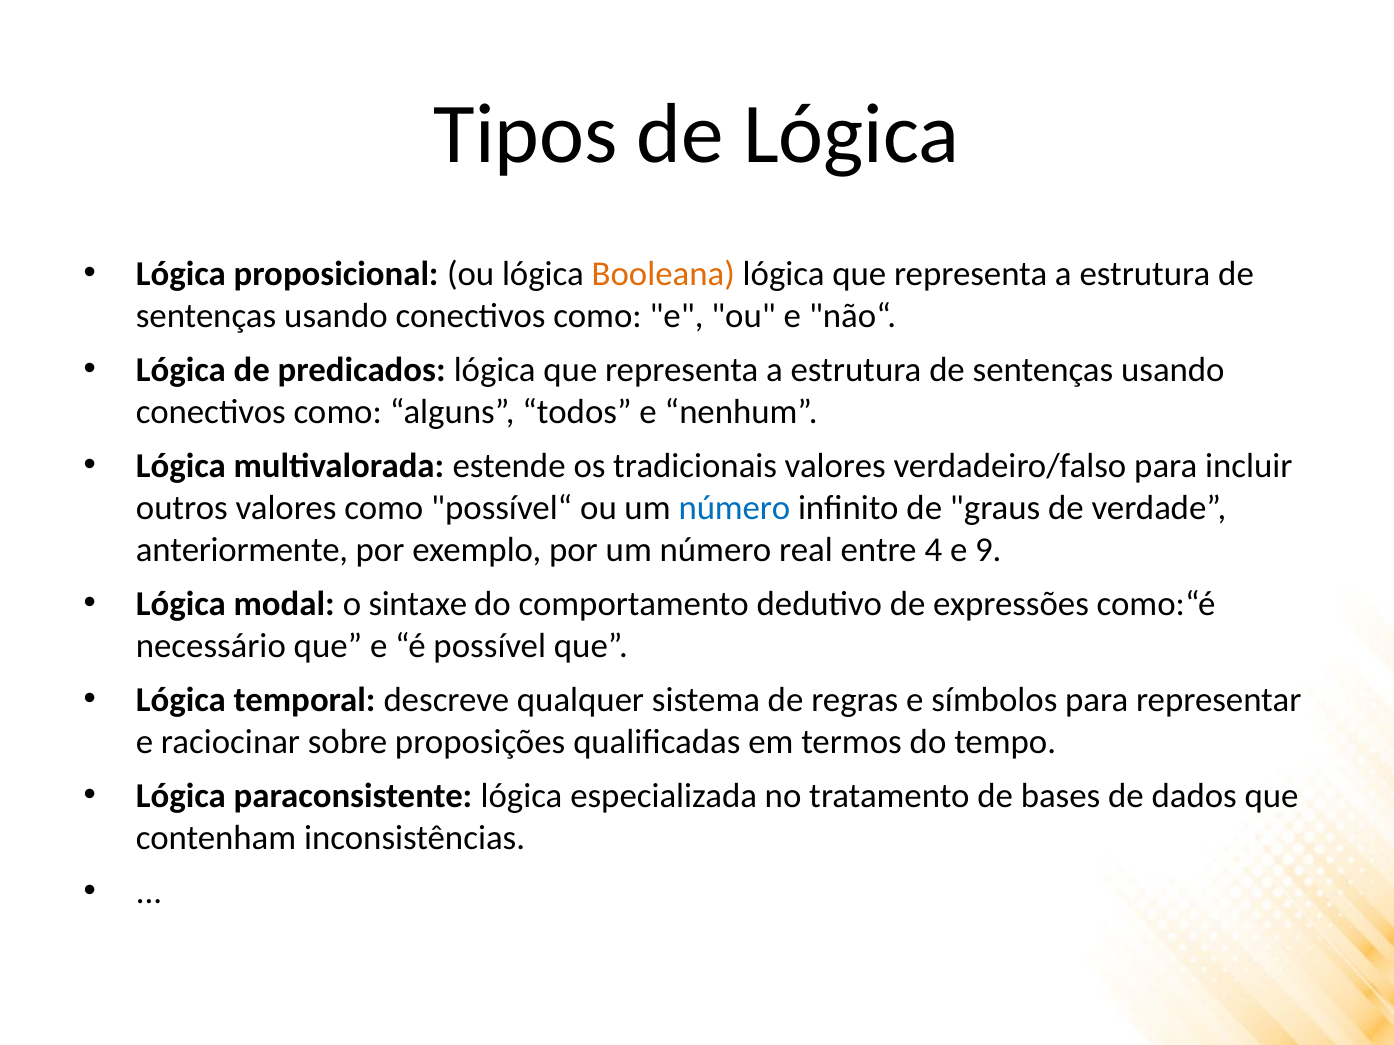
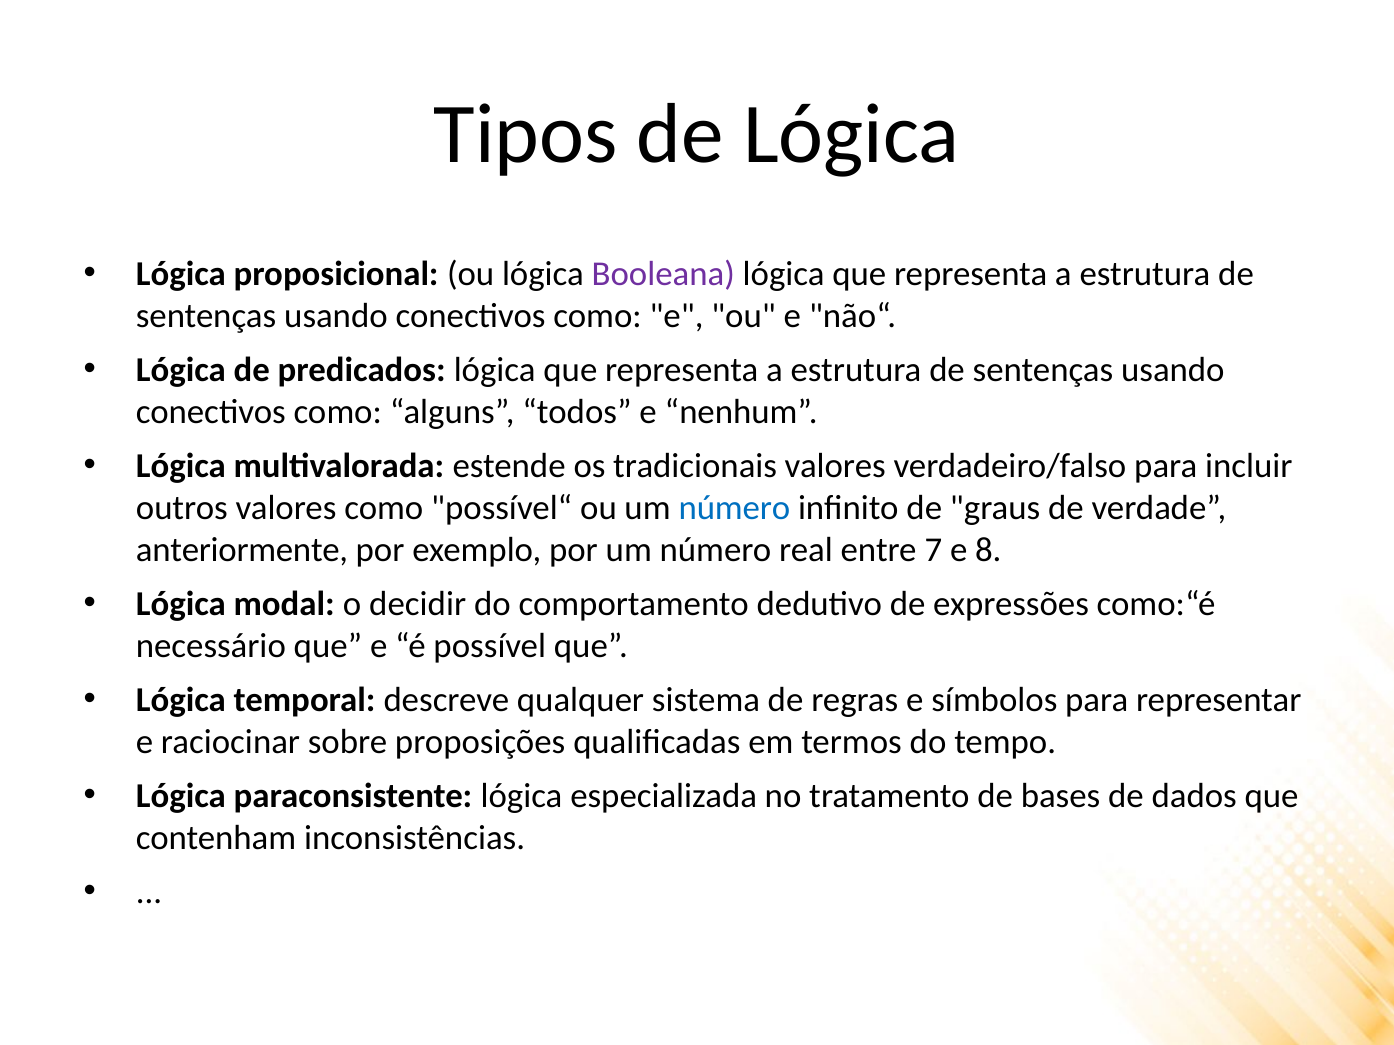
Booleana colour: orange -> purple
4: 4 -> 7
9: 9 -> 8
sintaxe: sintaxe -> decidir
